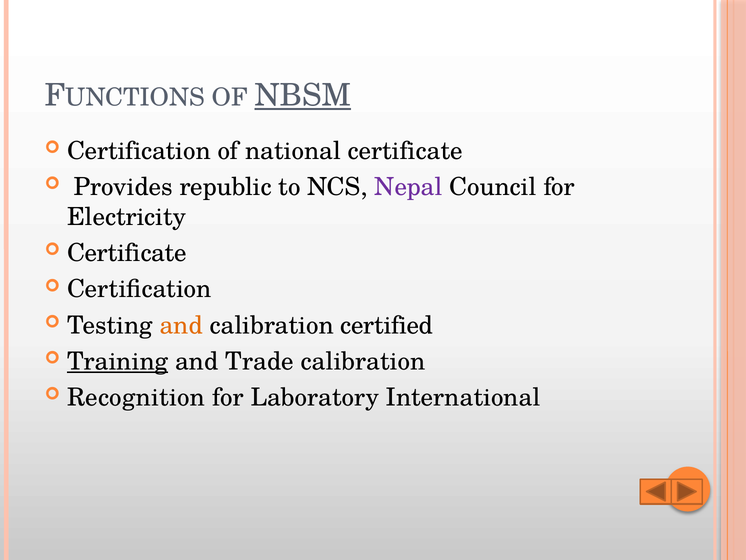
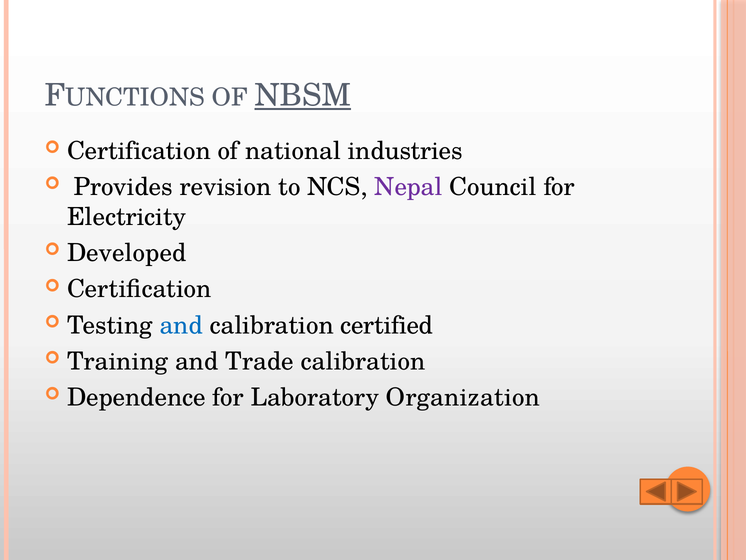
national certificate: certificate -> industries
republic: republic -> revision
Certificate at (127, 253): Certificate -> Developed
and at (181, 325) colour: orange -> blue
Training underline: present -> none
Recognition: Recognition -> Dependence
International: International -> Organization
